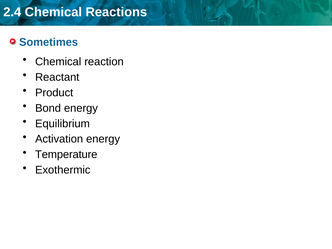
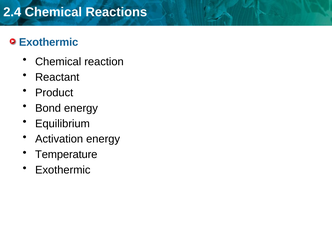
Sometimes at (49, 42): Sometimes -> Exothermic
